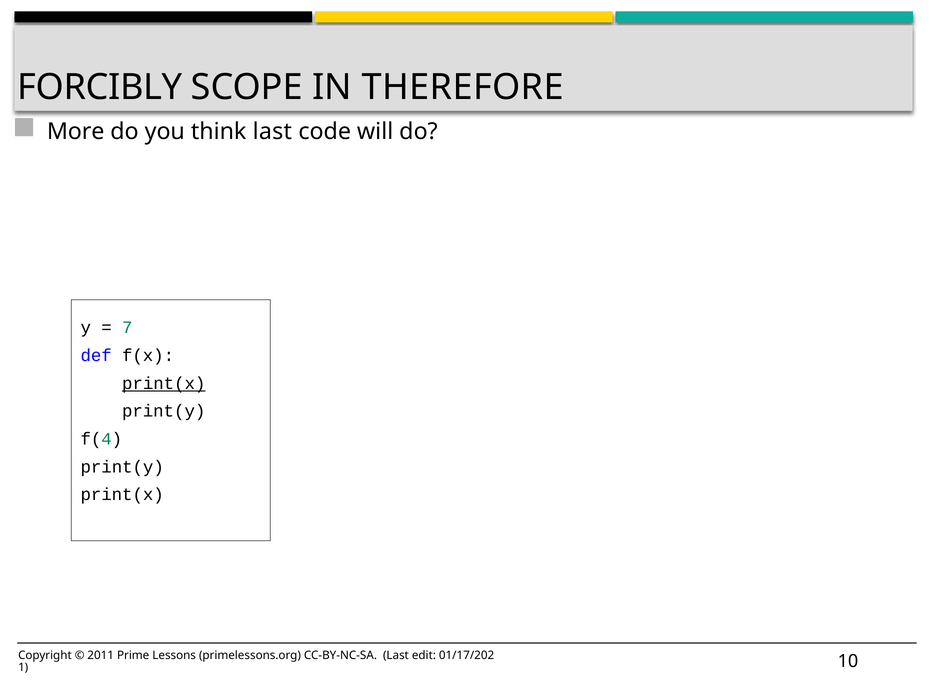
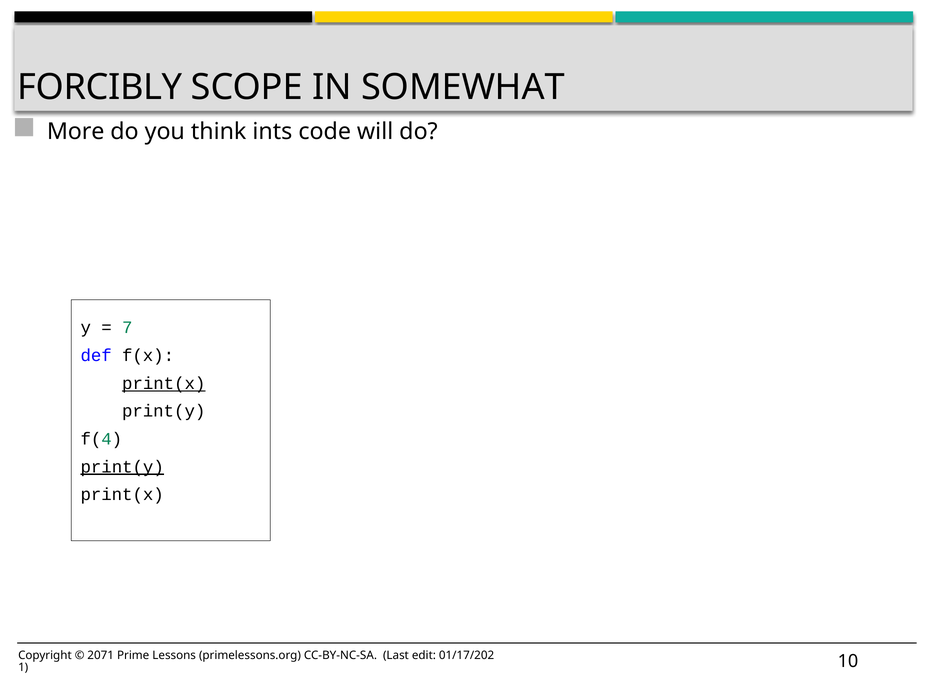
THEREFORE: THEREFORE -> SOMEWHAT
think last: last -> ints
print(y at (122, 466) underline: none -> present
2011: 2011 -> 2071
